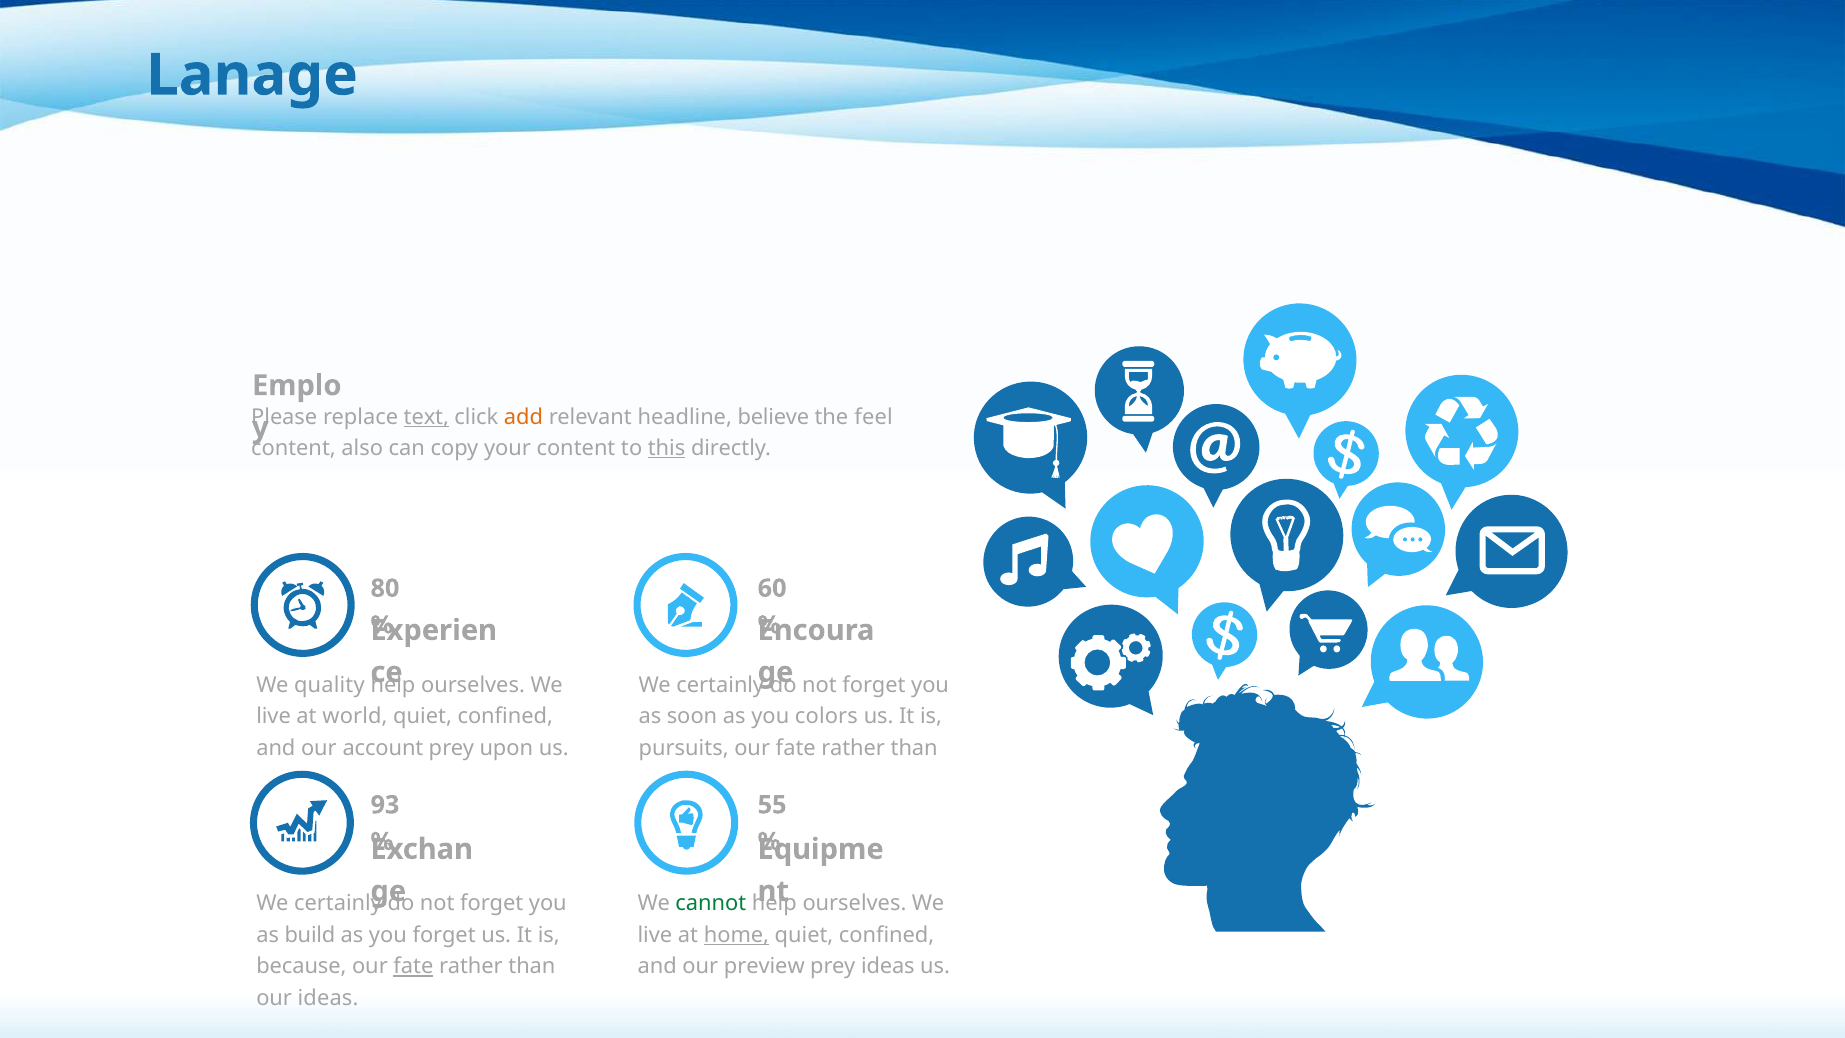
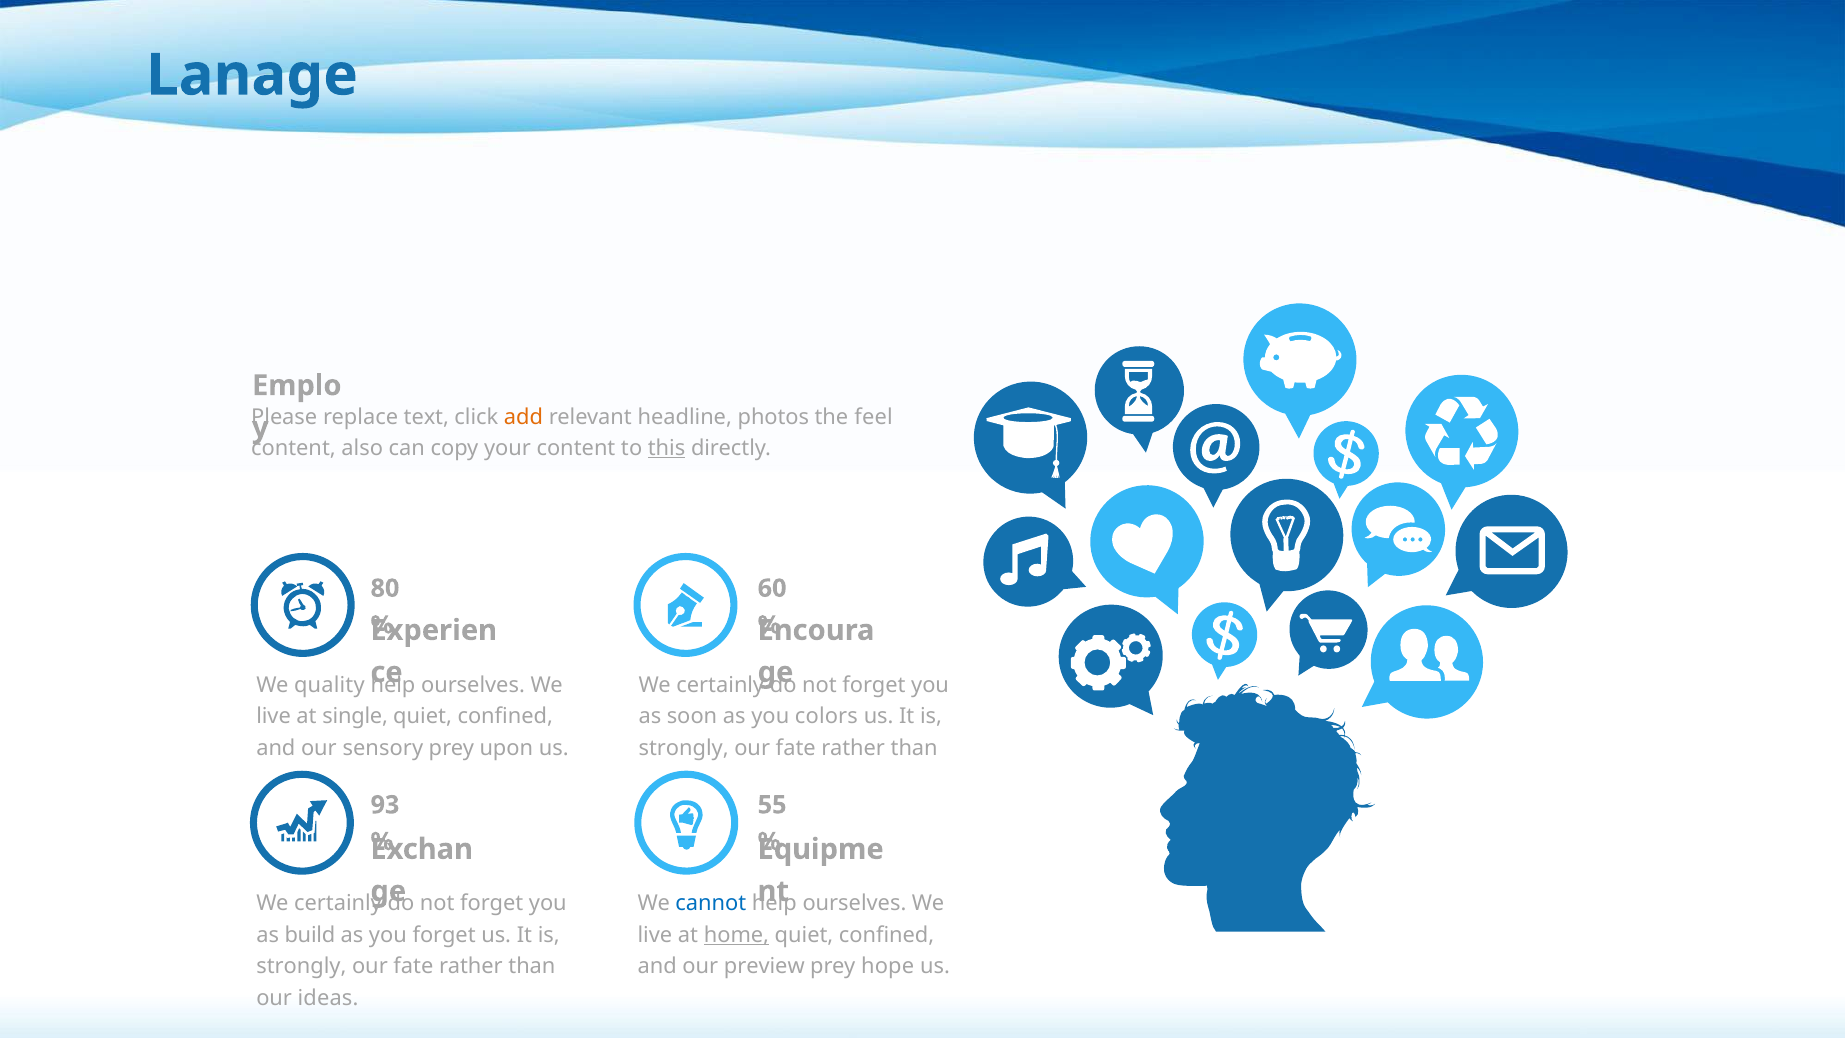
text underline: present -> none
believe: believe -> photos
world: world -> single
account: account -> sensory
pursuits at (684, 748): pursuits -> strongly
cannot colour: green -> blue
because at (301, 966): because -> strongly
fate at (413, 966) underline: present -> none
prey ideas: ideas -> hope
